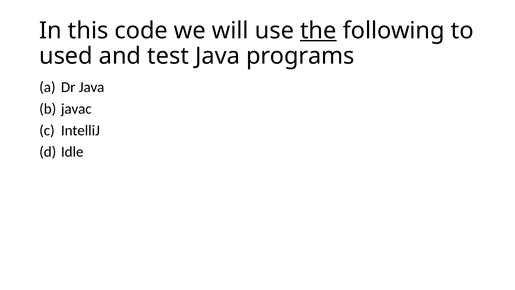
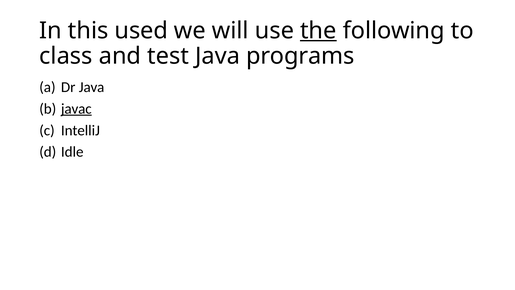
code: code -> used
used: used -> class
javac underline: none -> present
